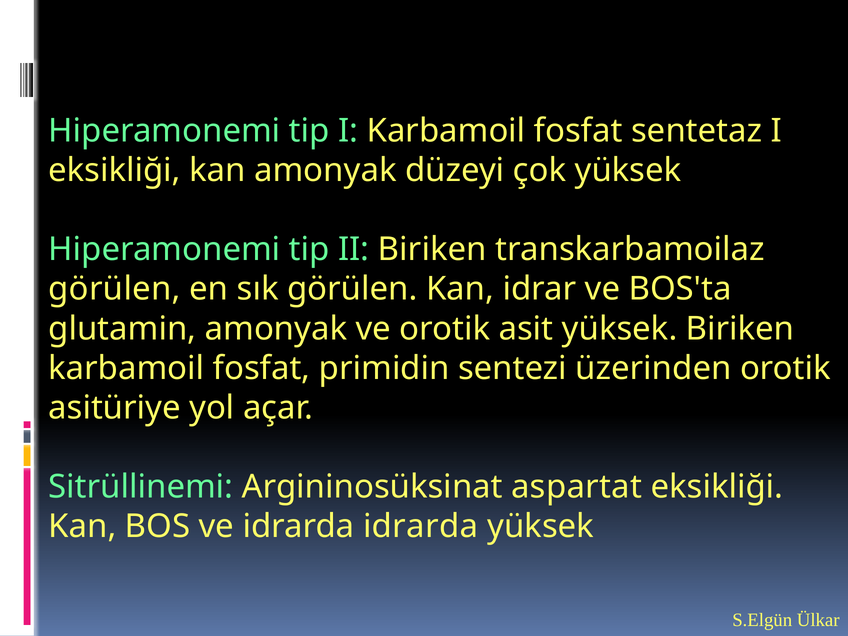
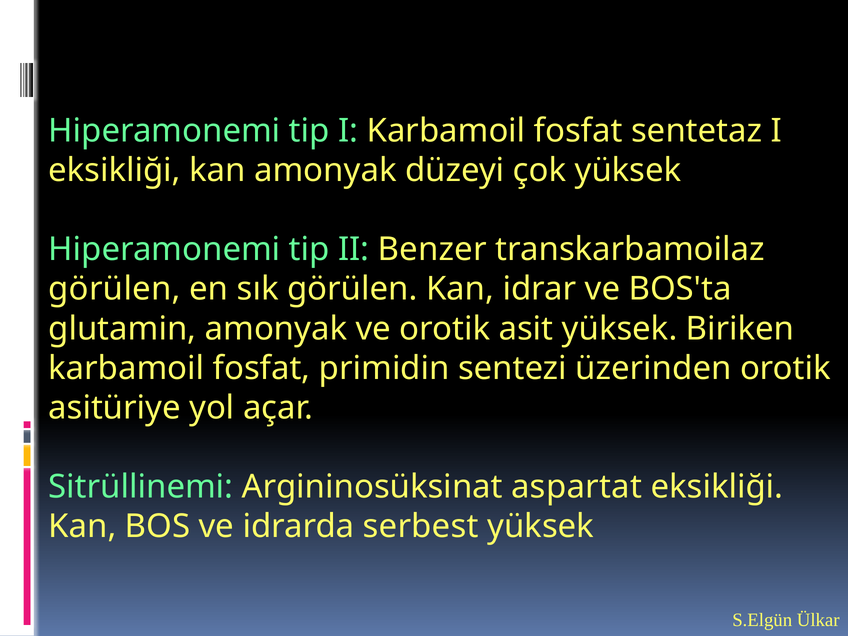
II Biriken: Biriken -> Benzer
idrarda idrarda: idrarda -> serbest
